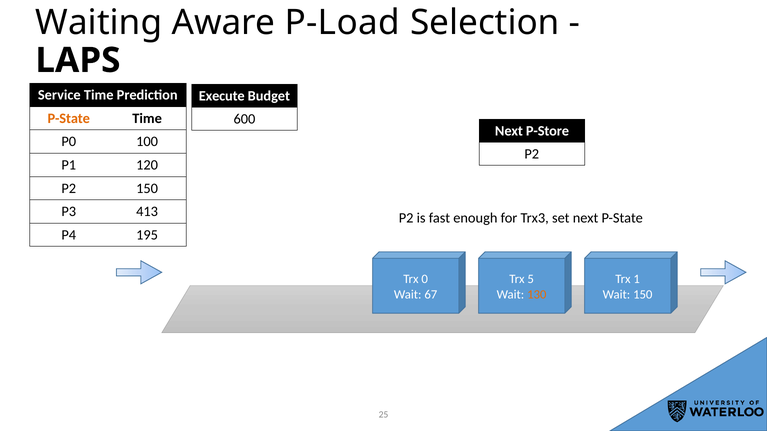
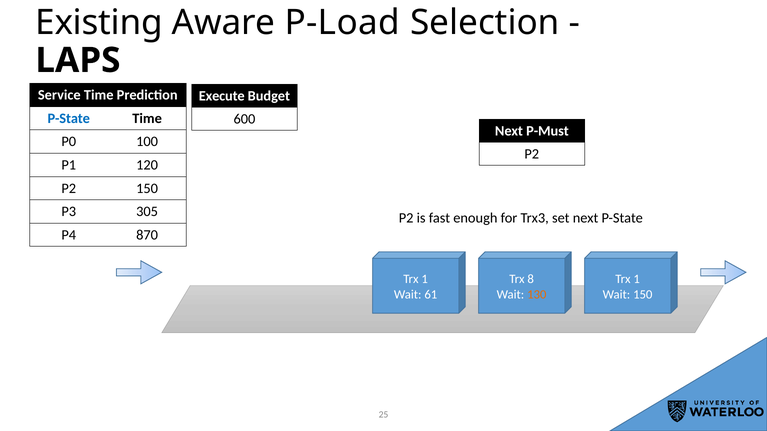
Waiting: Waiting -> Existing
P-State at (69, 119) colour: orange -> blue
P-Store: P-Store -> P-Must
413: 413 -> 305
195: 195 -> 870
0 at (425, 279): 0 -> 1
5: 5 -> 8
67: 67 -> 61
